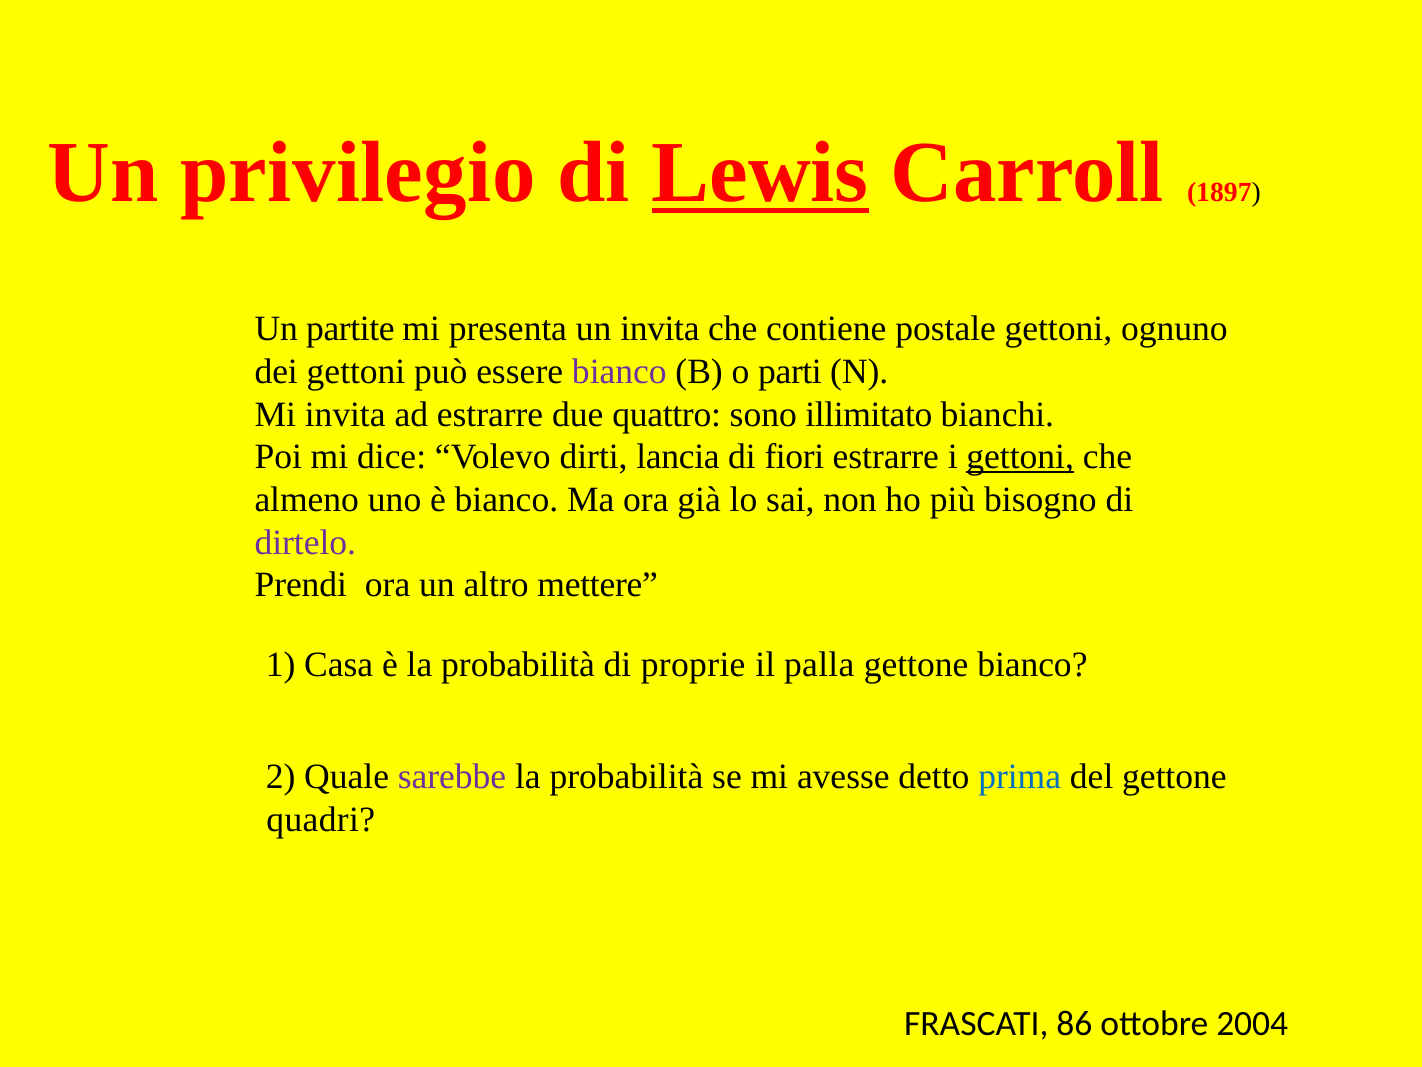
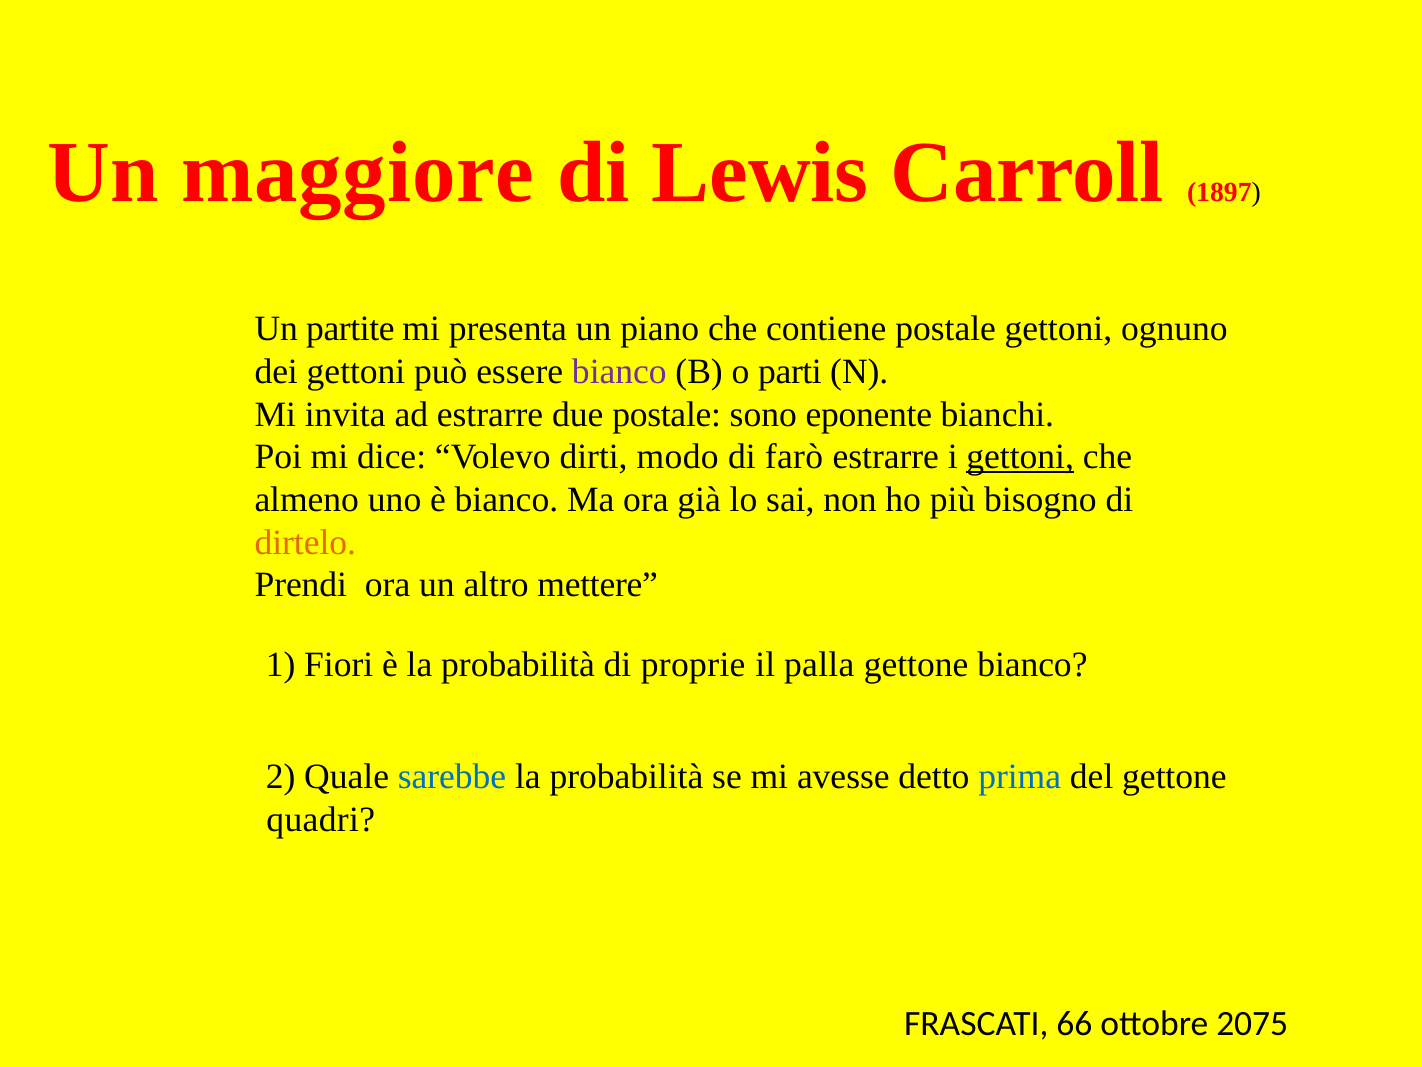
privilegio: privilegio -> maggiore
Lewis underline: present -> none
un invita: invita -> piano
due quattro: quattro -> postale
illimitato: illimitato -> eponente
lancia: lancia -> modo
fiori: fiori -> farò
dirtelo colour: purple -> orange
Casa: Casa -> Fiori
sarebbe colour: purple -> blue
86: 86 -> 66
2004: 2004 -> 2075
